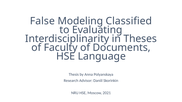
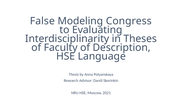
Classified: Classified -> Congress
Documents: Documents -> Description
